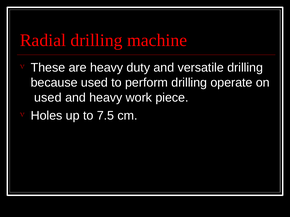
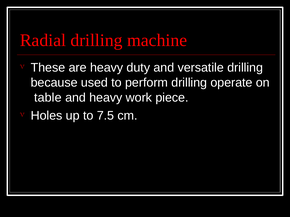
used at (48, 98): used -> table
